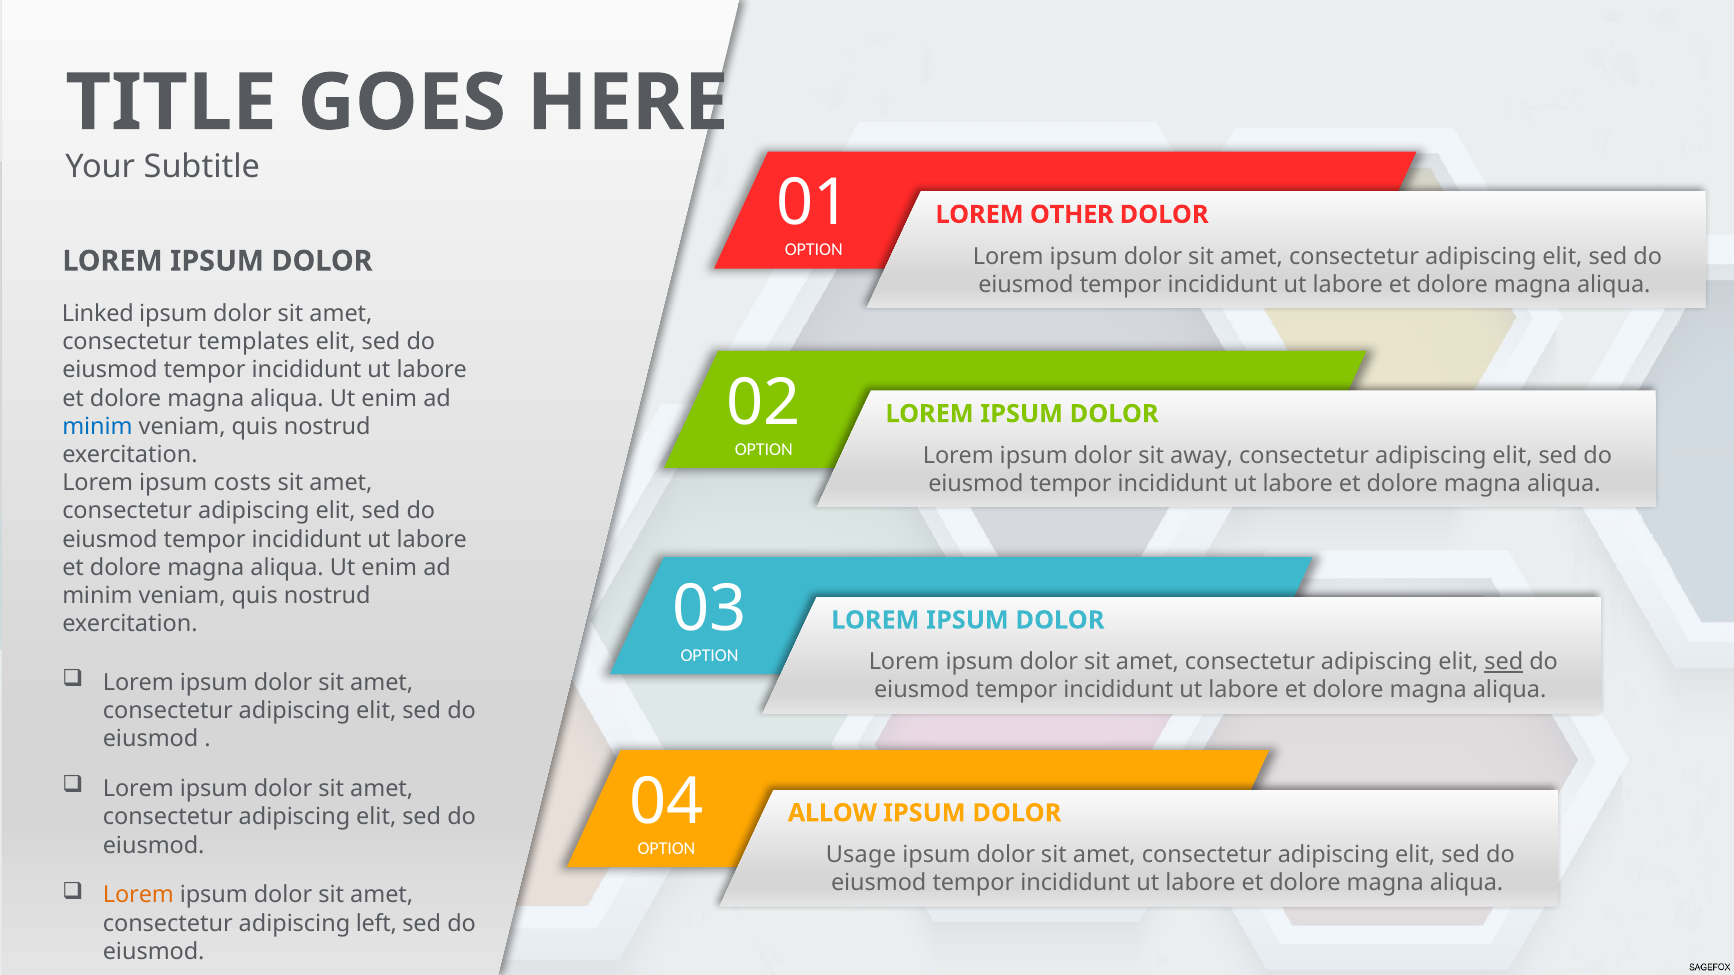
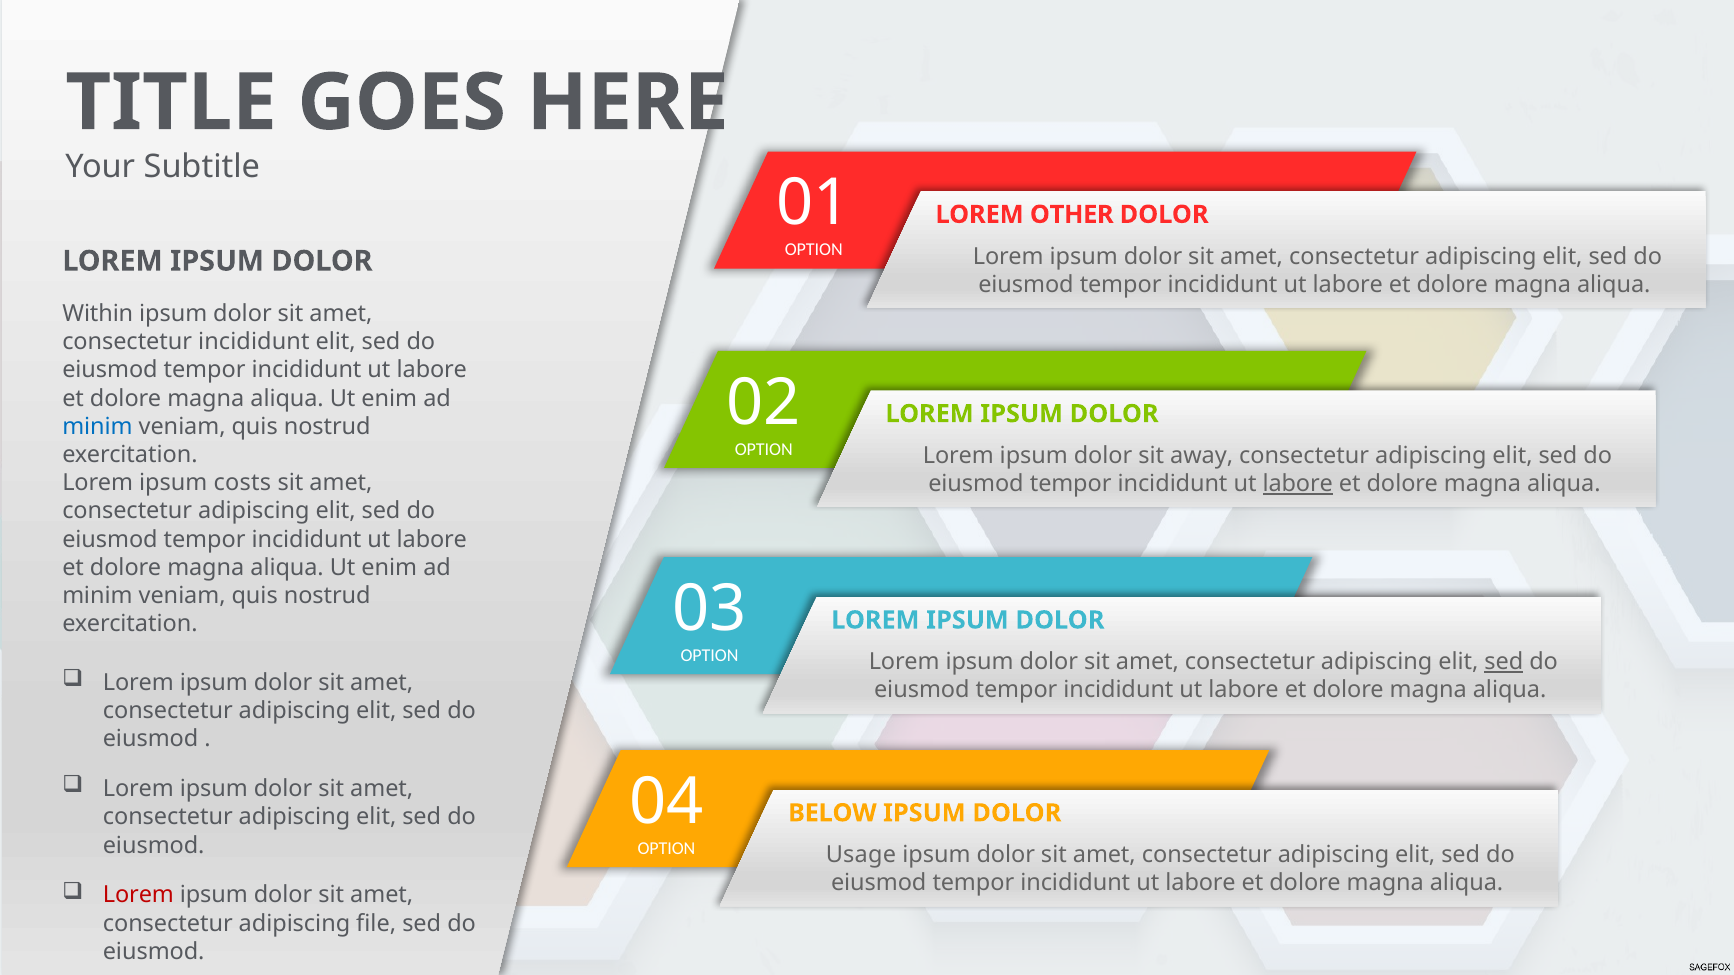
Linked: Linked -> Within
consectetur templates: templates -> incididunt
labore at (1298, 484) underline: none -> present
ALLOW: ALLOW -> BELOW
Lorem at (138, 896) colour: orange -> red
left: left -> file
